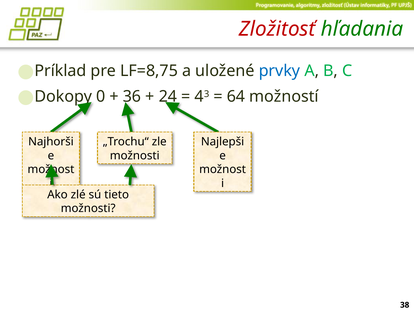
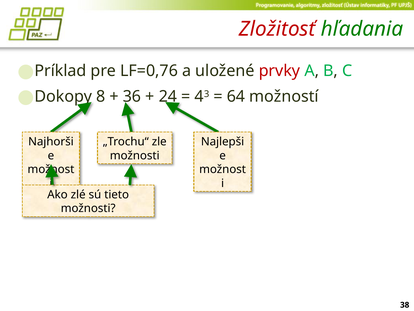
LF=8,75: LF=8,75 -> LF=0,76
prvky colour: blue -> red
0: 0 -> 8
